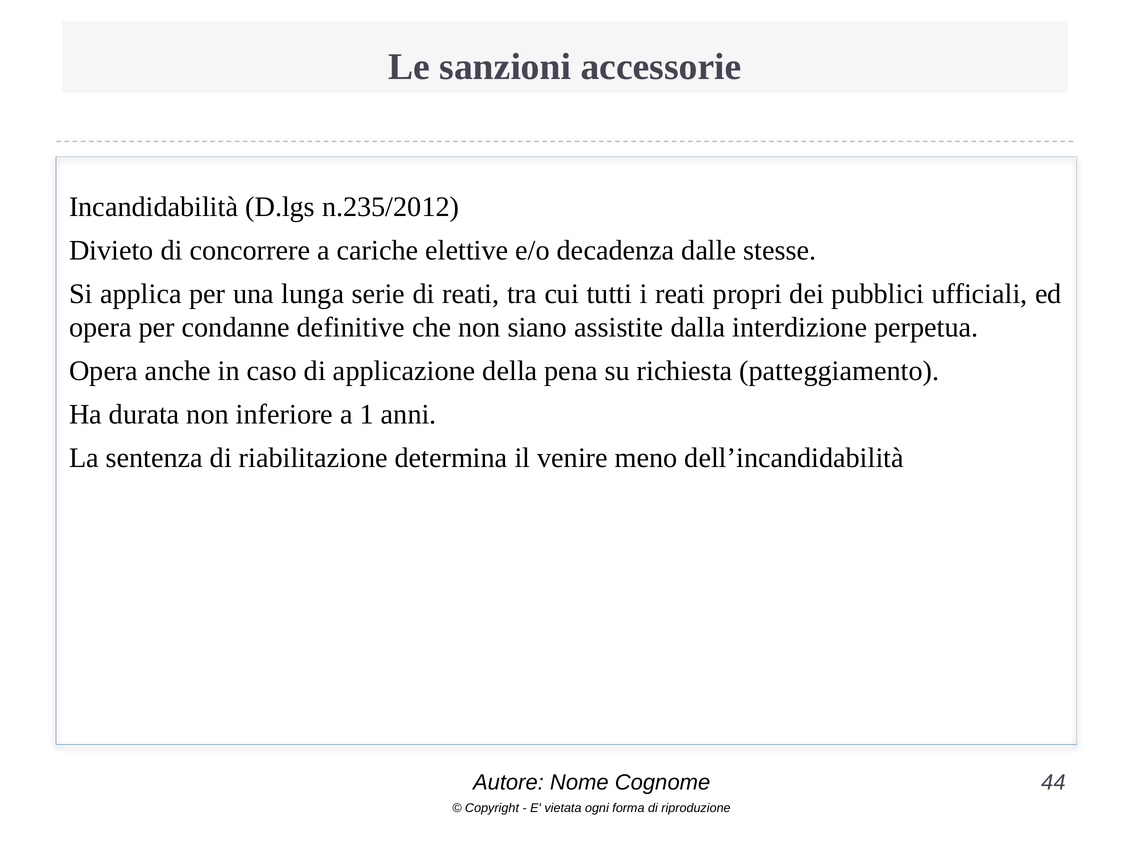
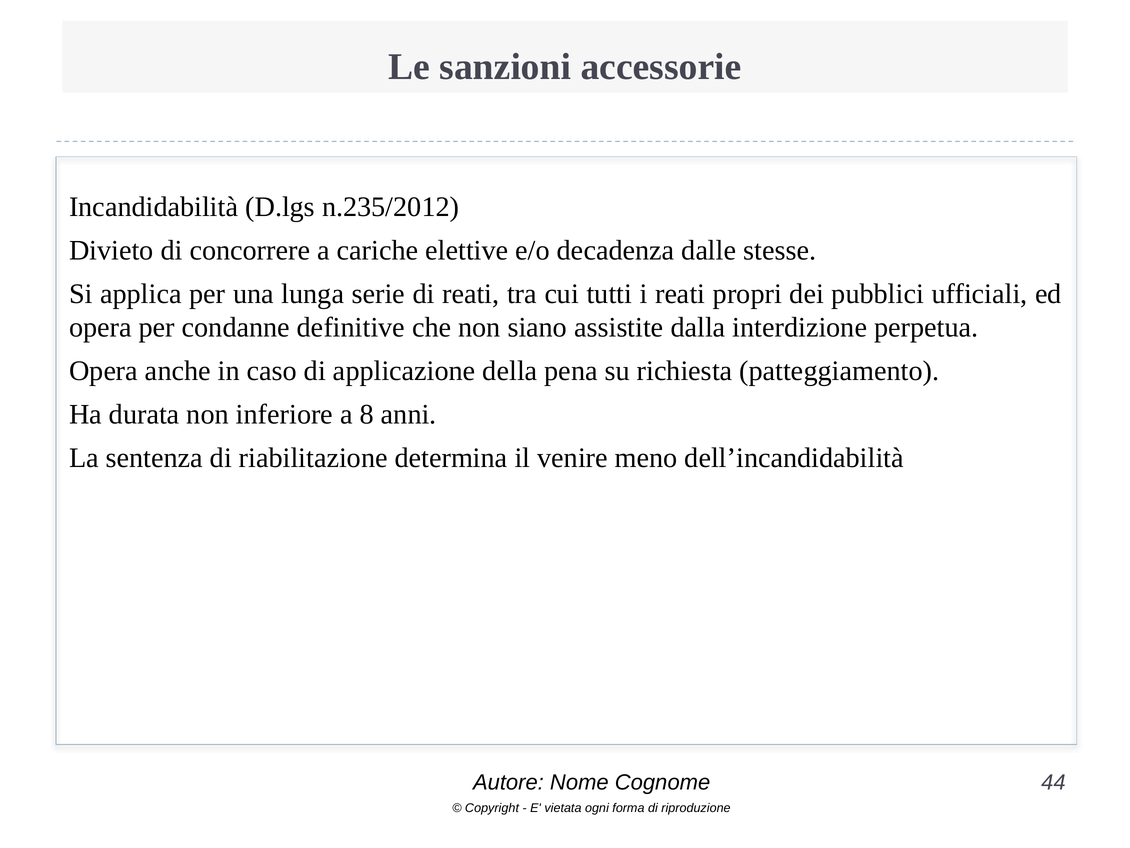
1: 1 -> 8
